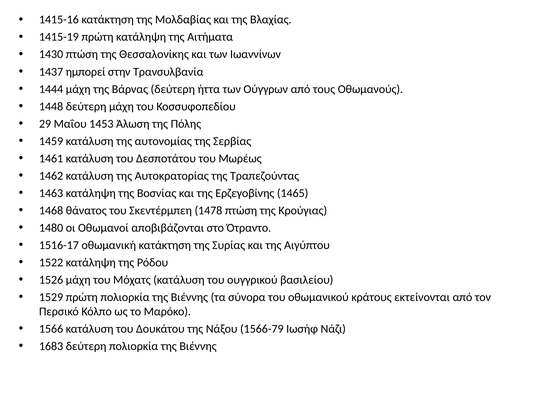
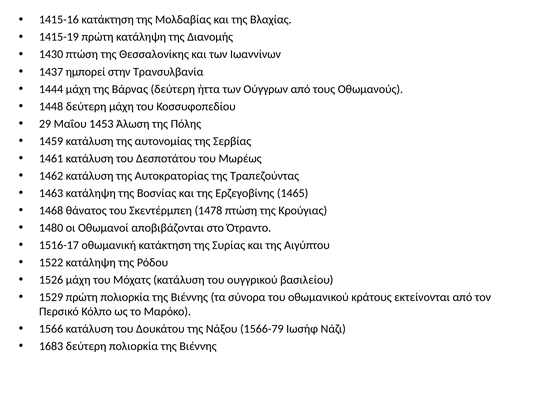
Αιτήματα: Αιτήματα -> Διανομής
